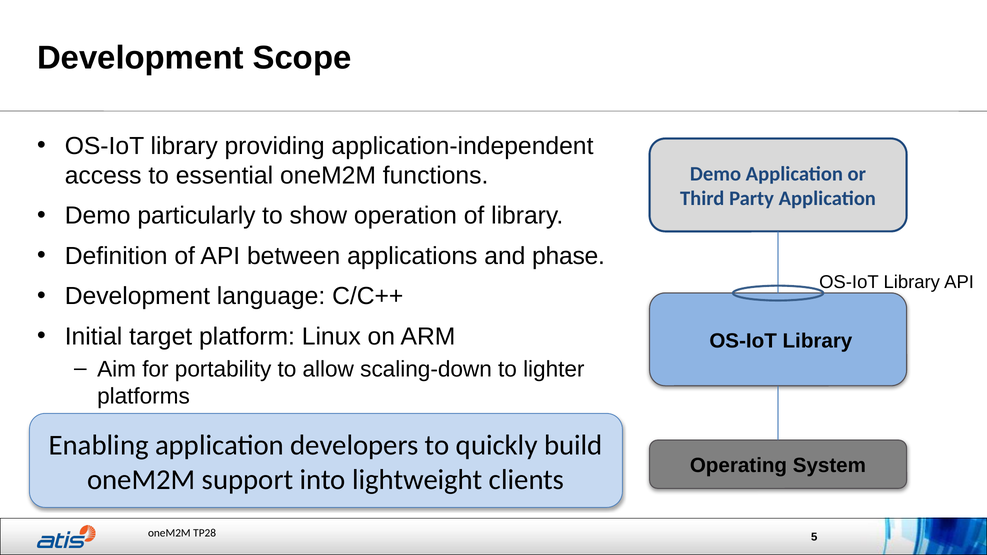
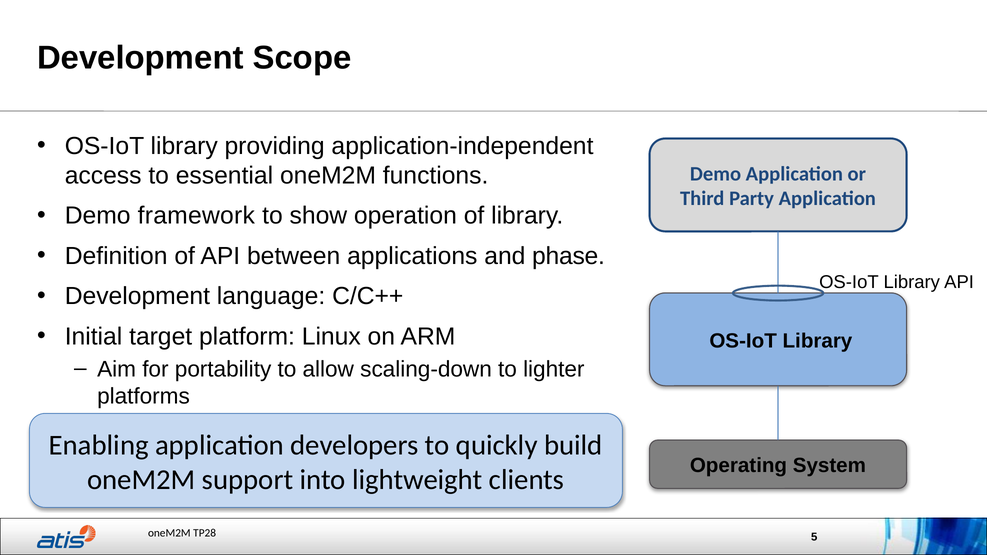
particularly: particularly -> framework
